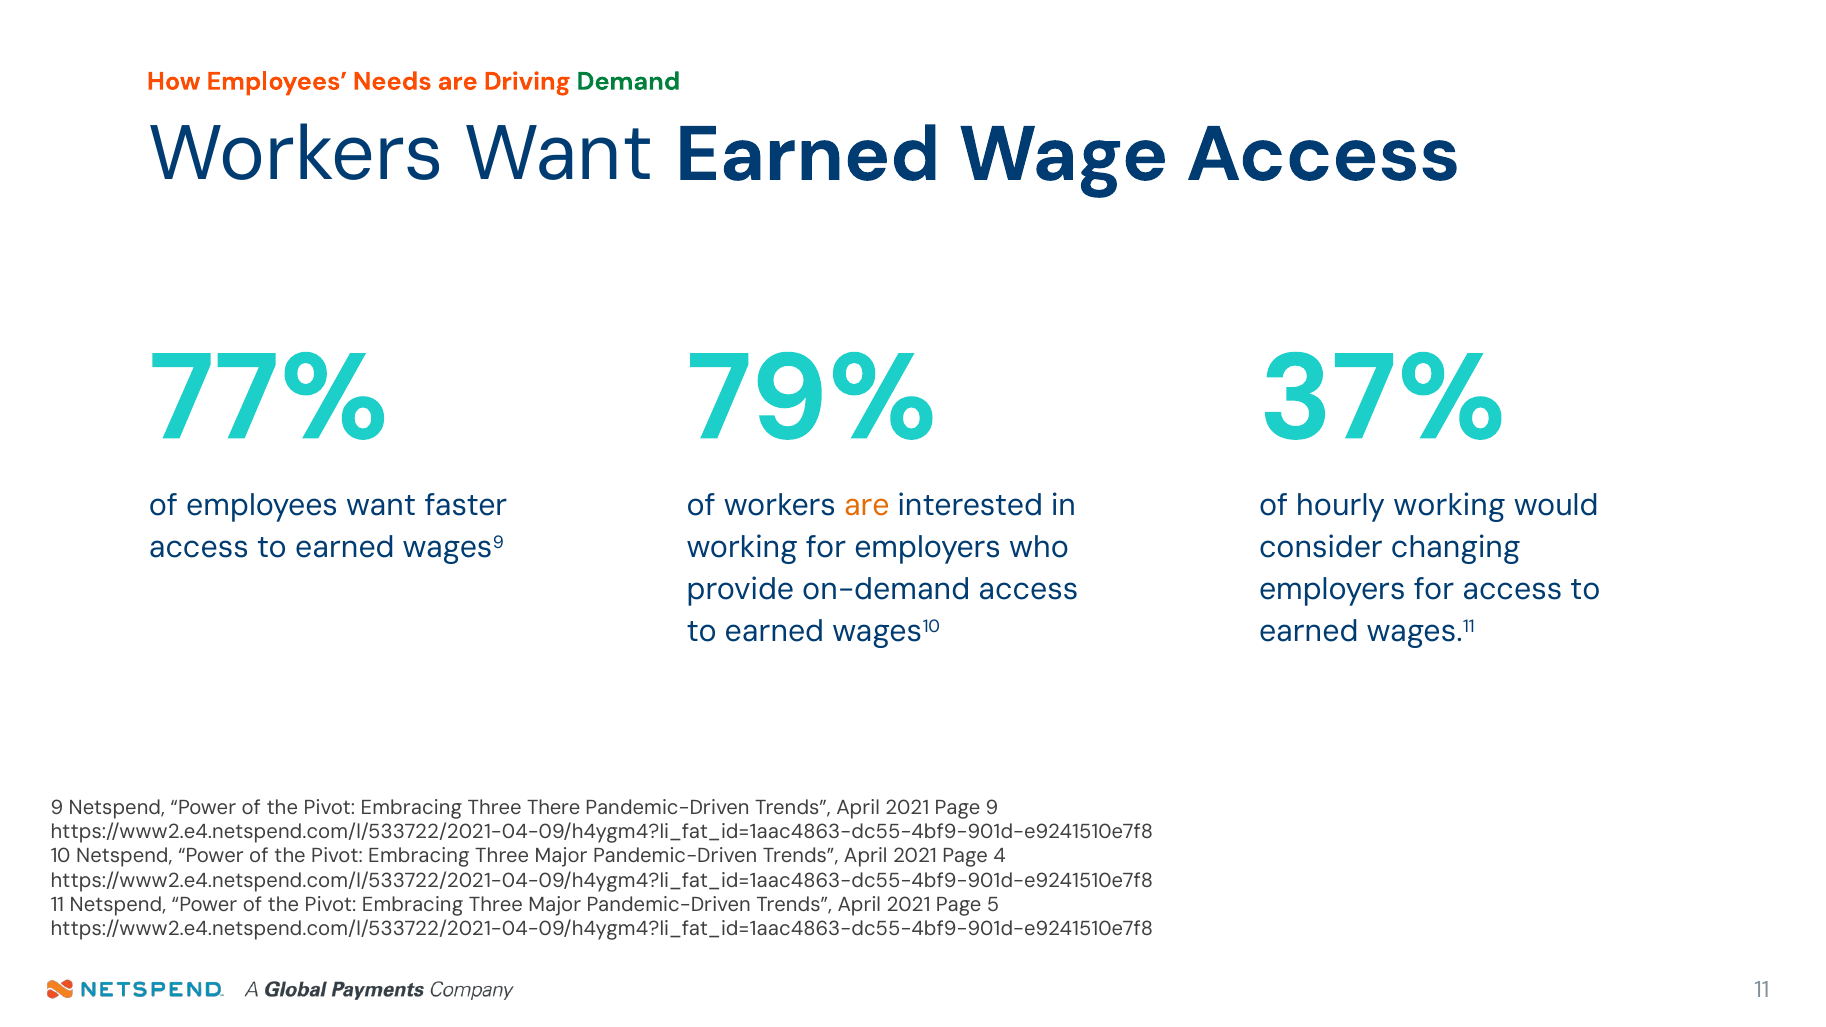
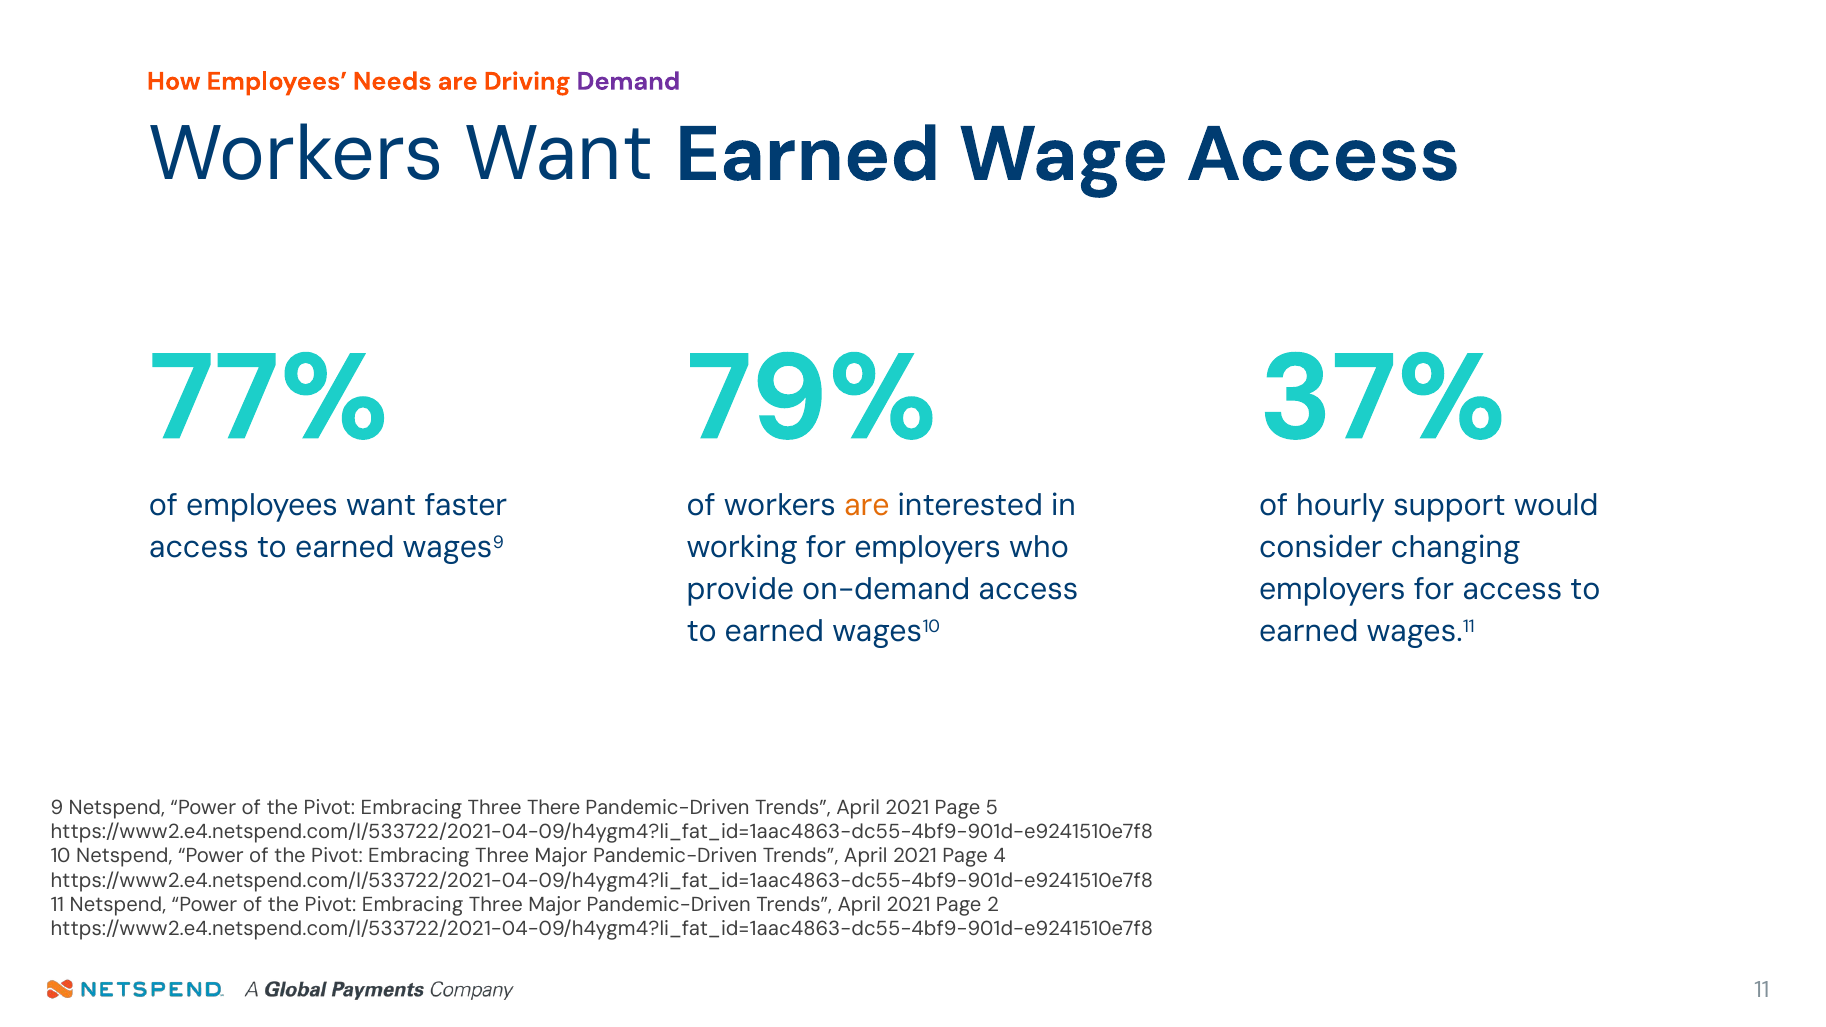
Demand colour: green -> purple
hourly working: working -> support
Page 9: 9 -> 5
5: 5 -> 2
